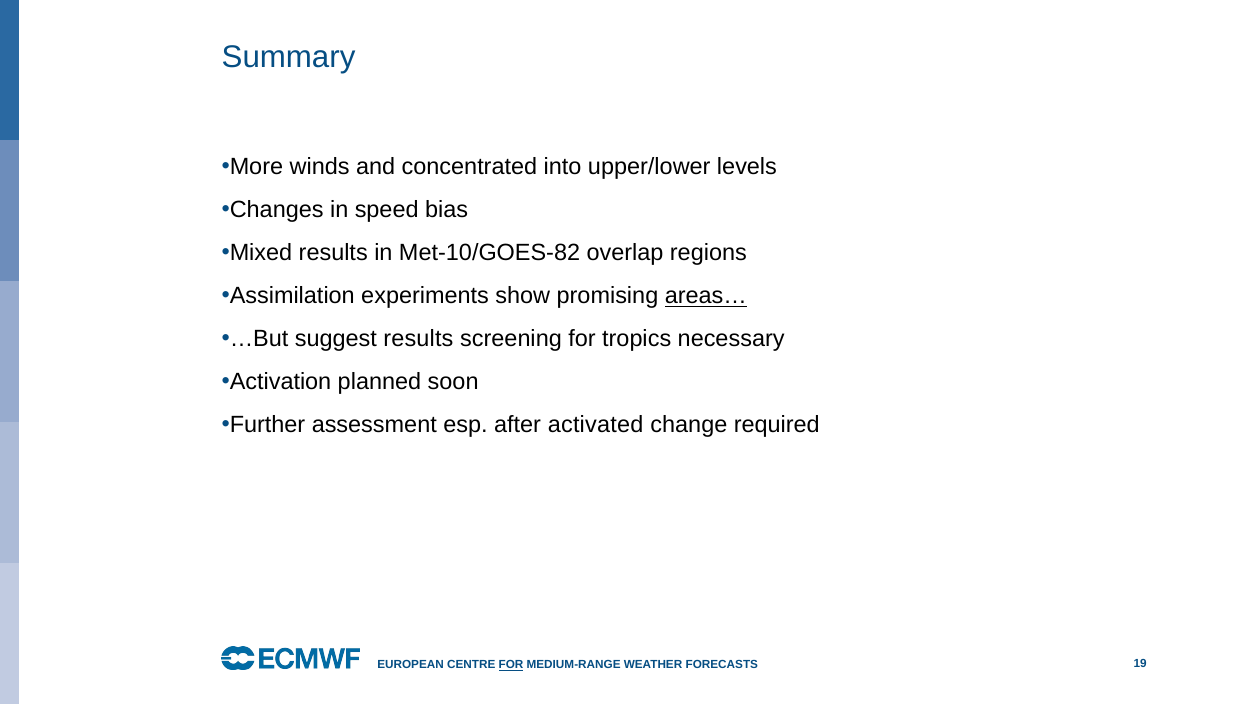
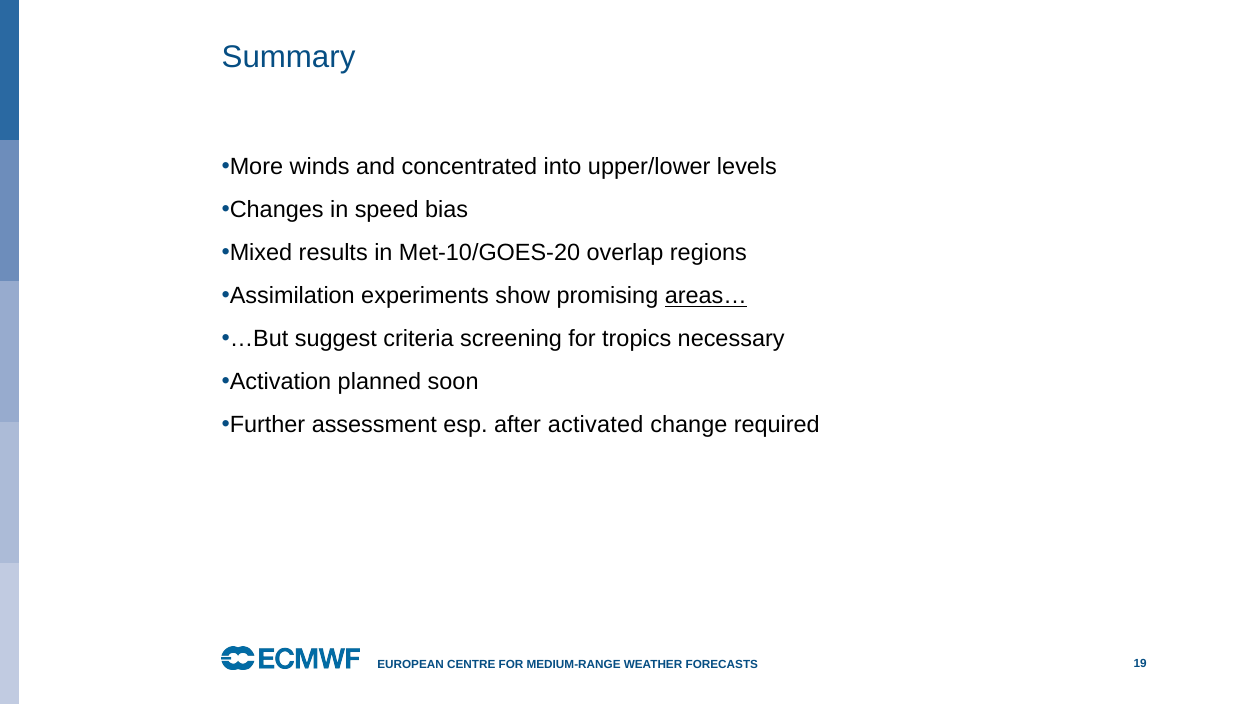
Met-10/GOES-82: Met-10/GOES-82 -> Met-10/GOES-20
suggest results: results -> criteria
FOR at (511, 665) underline: present -> none
